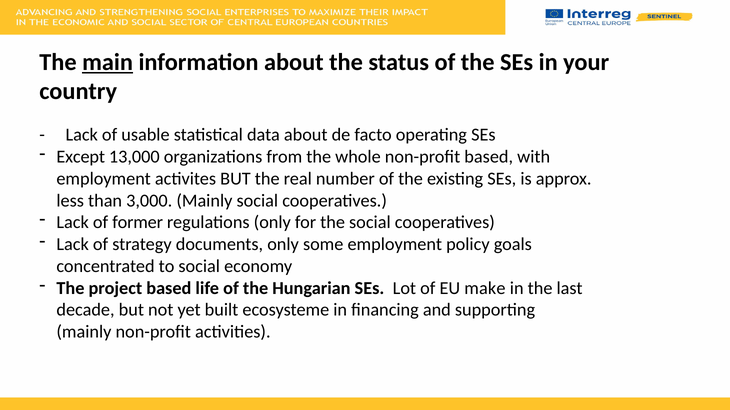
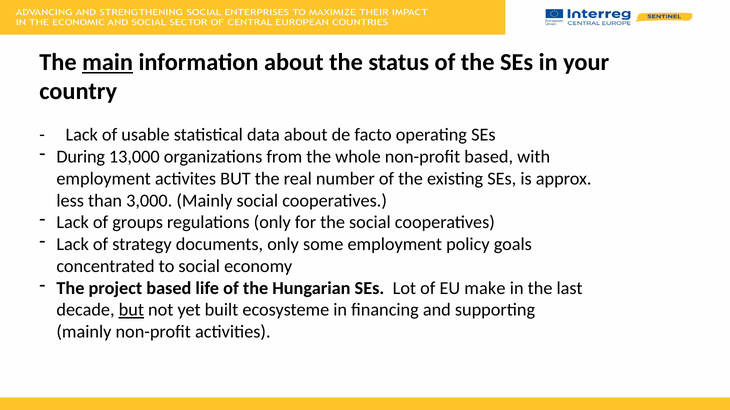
Except: Except -> During
former: former -> groups
but at (131, 310) underline: none -> present
